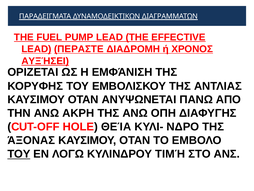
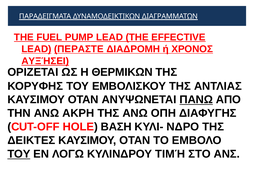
ΕΜΦΆΝΙΣΗ: ΕΜΦΆΝΙΣΗ -> ΘΕΡΜΙΚΩΝ
ΠΑΝΩ underline: none -> present
ΘΕΊΑ: ΘΕΊΑ -> ΒΑΣΗ
ΆΞΟΝΑΣ: ΆΞΟΝΑΣ -> ΔΕΙΚΤΕΣ
